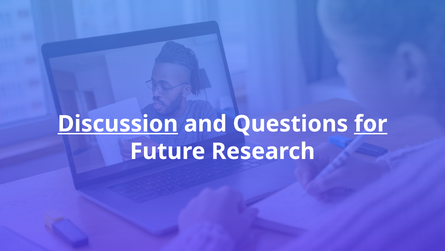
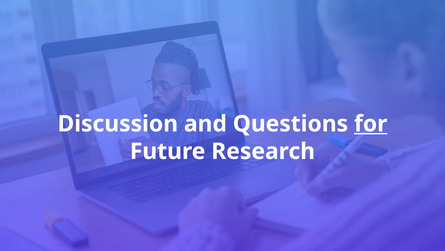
Discussion underline: present -> none
